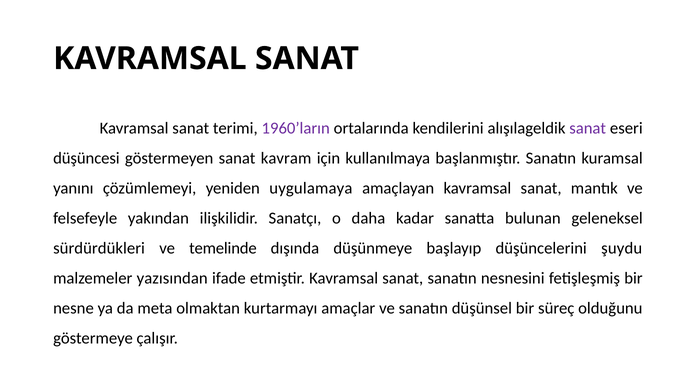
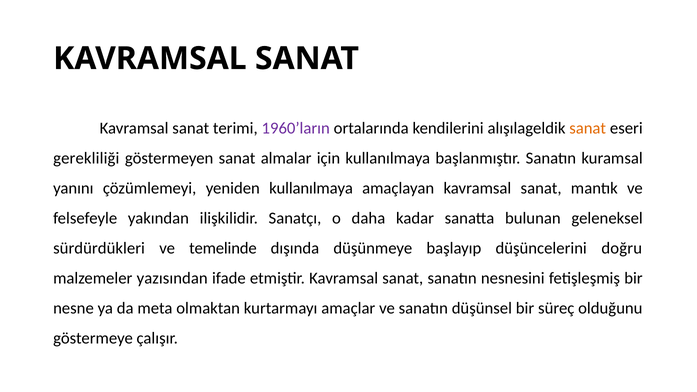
sanat at (588, 128) colour: purple -> orange
düşüncesi: düşüncesi -> gerekliliği
kavram: kavram -> almalar
yeniden uygulamaya: uygulamaya -> kullanılmaya
şuydu: şuydu -> doğru
